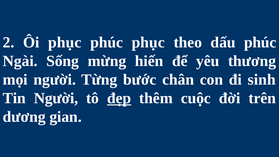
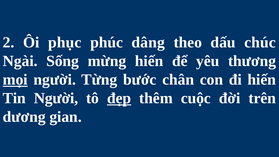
phúc phục: phục -> dâng
dấu phúc: phúc -> chúc
mọi underline: none -> present
đi sinh: sinh -> hiến
